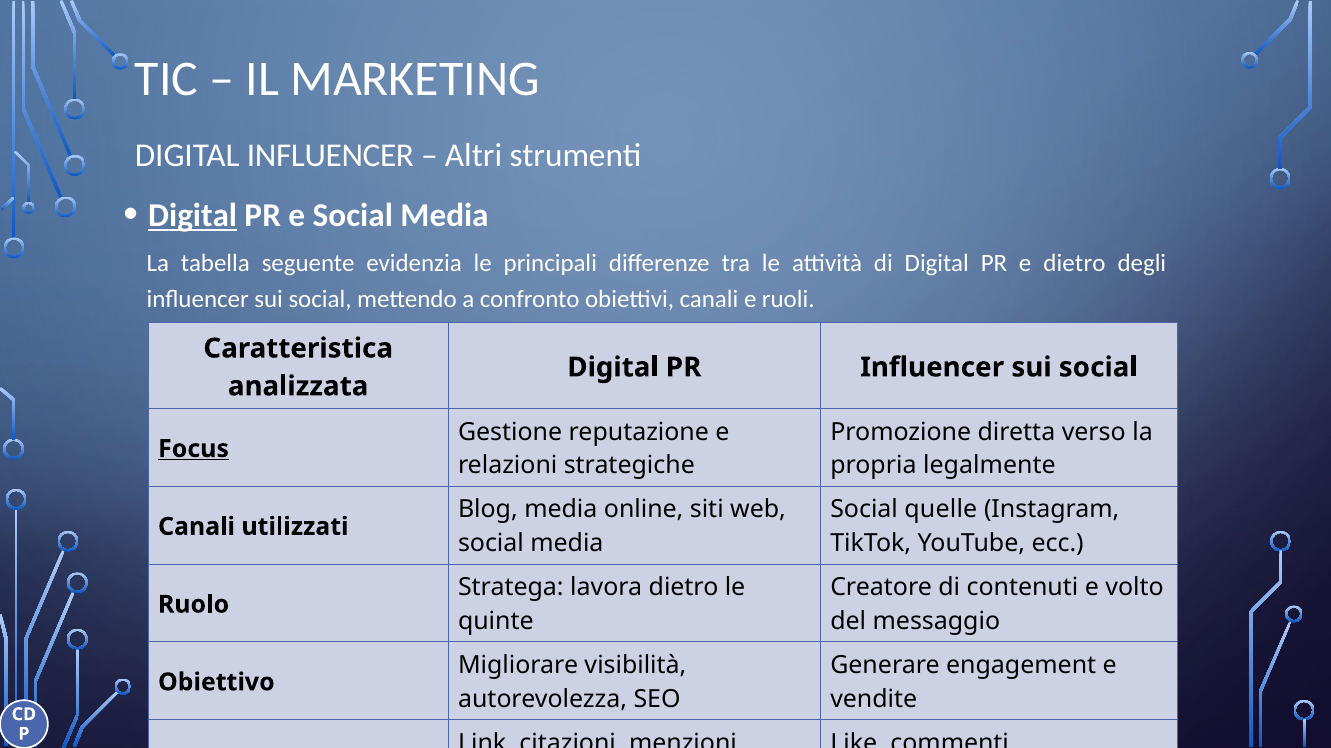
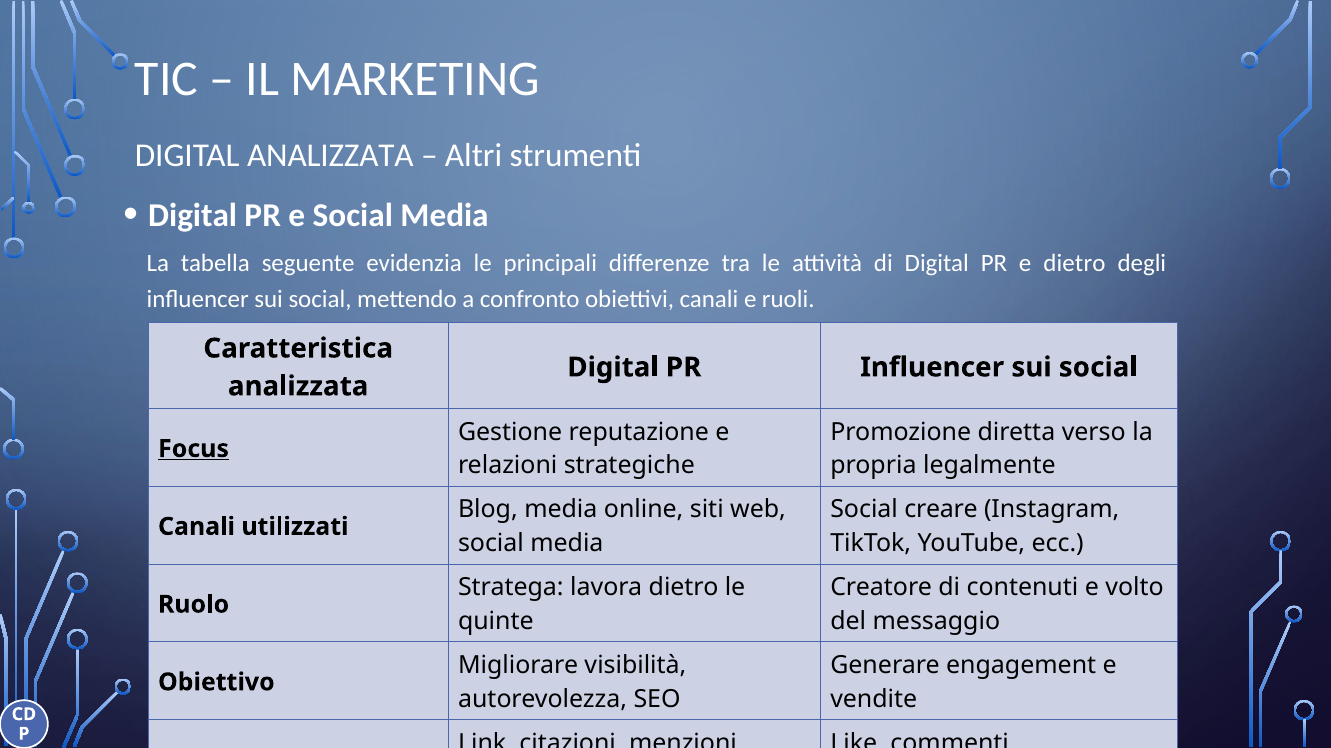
DIGITAL INFLUENCER: INFLUENCER -> ANALIZZATA
Digital at (193, 215) underline: present -> none
quelle: quelle -> creare
